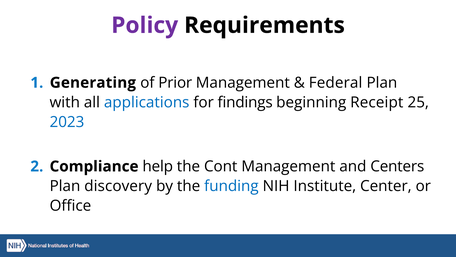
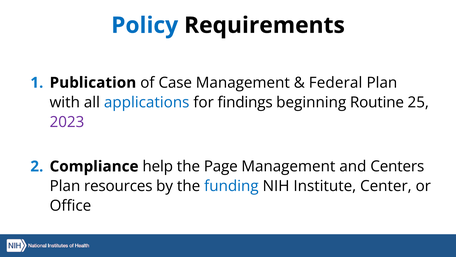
Policy colour: purple -> blue
Generating: Generating -> Publication
Prior: Prior -> Case
Receipt: Receipt -> Routine
2023 colour: blue -> purple
Cont: Cont -> Page
discovery: discovery -> resources
